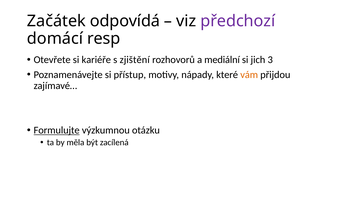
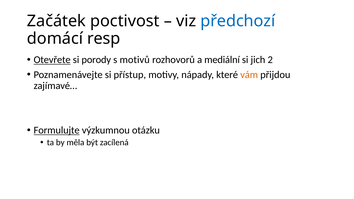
odpovídá: odpovídá -> poctivost
předchozí colour: purple -> blue
Otevřete underline: none -> present
kariéře: kariéře -> porody
zjištění: zjištění -> motivů
3: 3 -> 2
